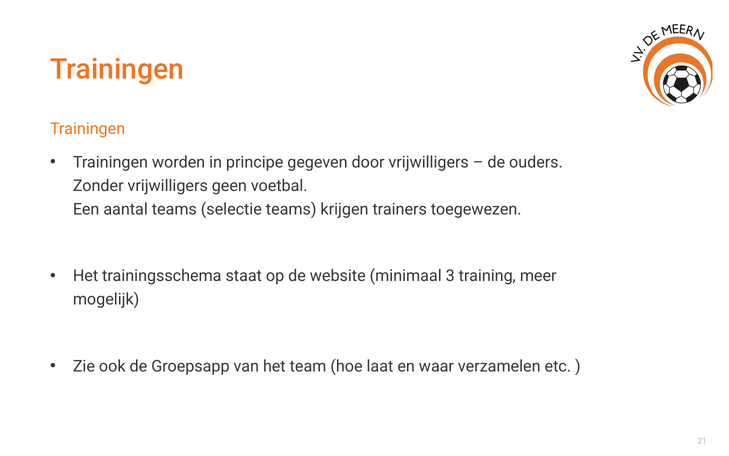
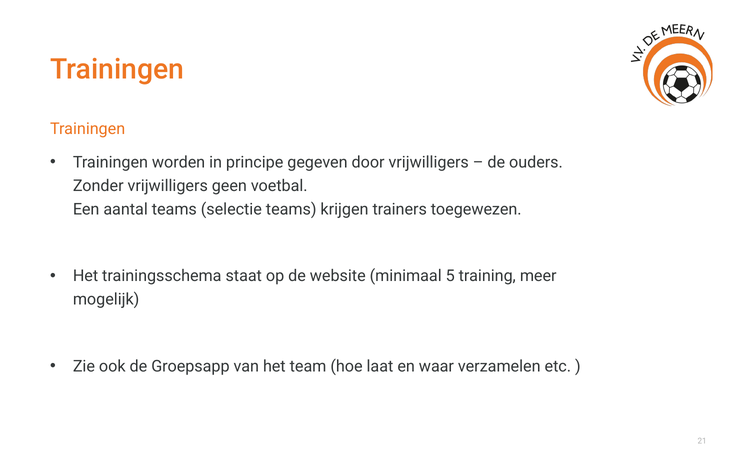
3: 3 -> 5
